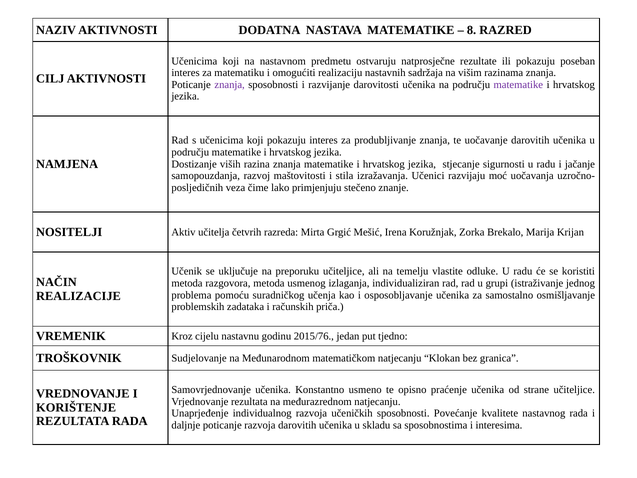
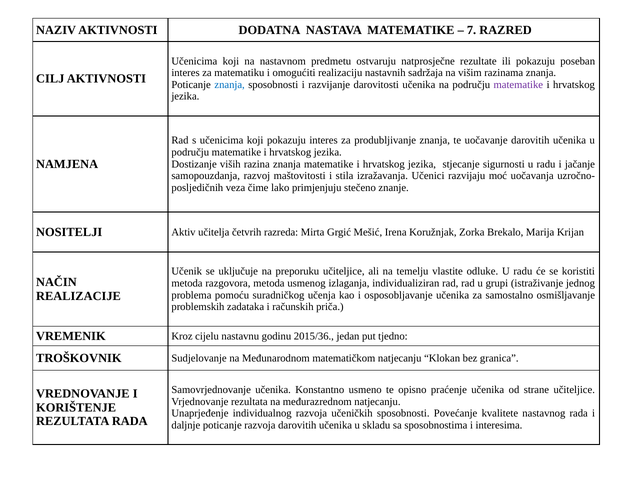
8: 8 -> 7
znanja at (230, 85) colour: purple -> blue
2015/76: 2015/76 -> 2015/36
